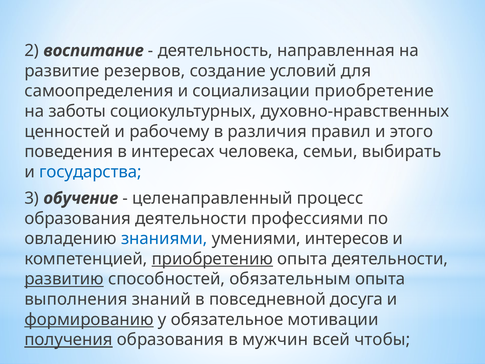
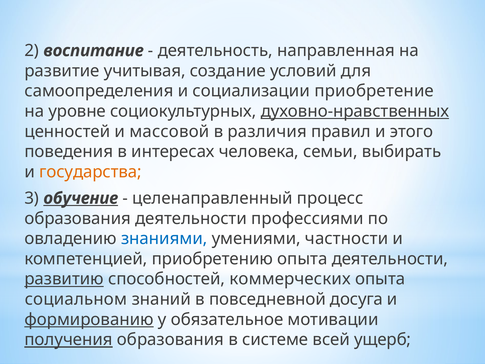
резервов: резервов -> учитывая
заботы: заботы -> уровне
духовно-нравственных underline: none -> present
рабочему: рабочему -> массовой
государства colour: blue -> orange
обучение underline: none -> present
интересов: интересов -> частности
приобретению underline: present -> none
обязательным: обязательным -> коммерческих
выполнения: выполнения -> социальном
мужчин: мужчин -> системе
чтобы: чтобы -> ущерб
